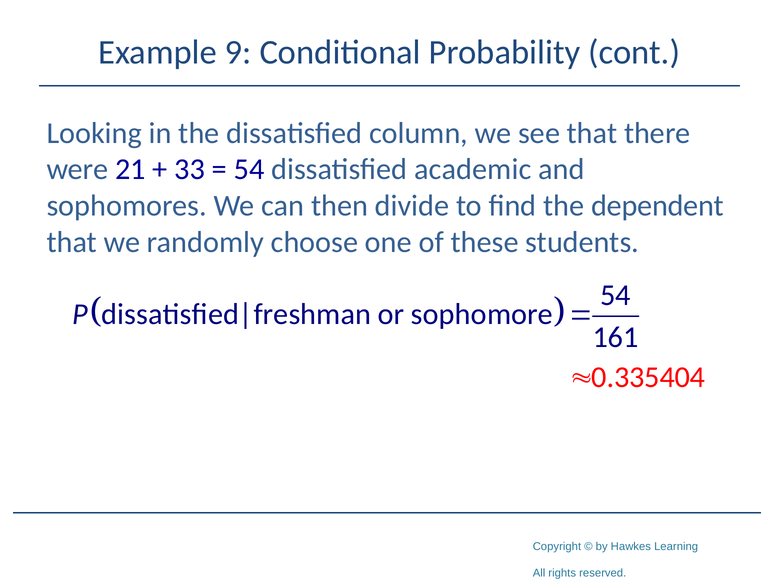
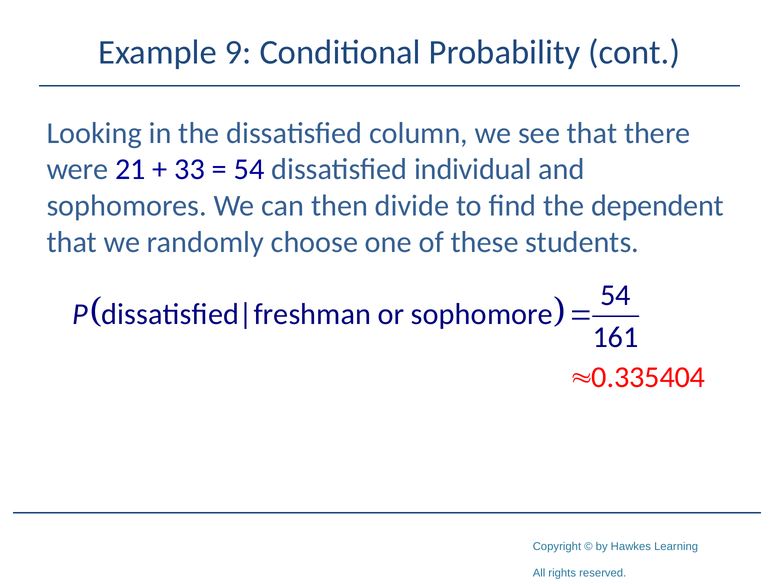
academic: academic -> individual
